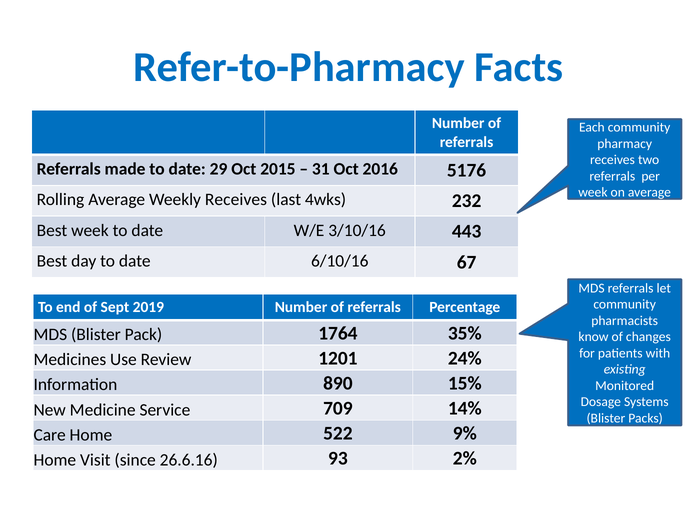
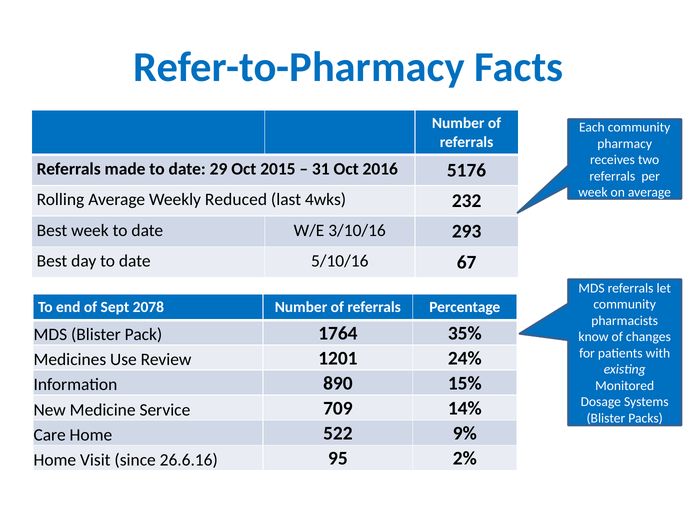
Weekly Receives: Receives -> Reduced
443: 443 -> 293
6/10/16: 6/10/16 -> 5/10/16
2019: 2019 -> 2078
93: 93 -> 95
